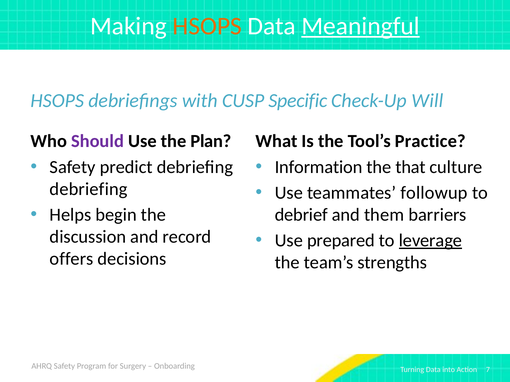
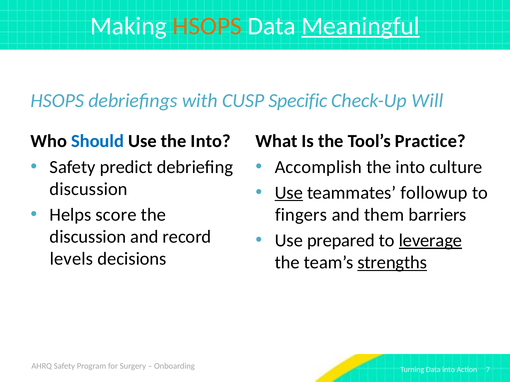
Should colour: purple -> blue
Use the Plan: Plan -> Into
Information: Information -> Accomplish
that at (411, 167): that -> into
debriefing at (89, 189): debriefing -> discussion
Use at (289, 193) underline: none -> present
begin: begin -> score
debrief: debrief -> fingers
offers: offers -> levels
strengths underline: none -> present
